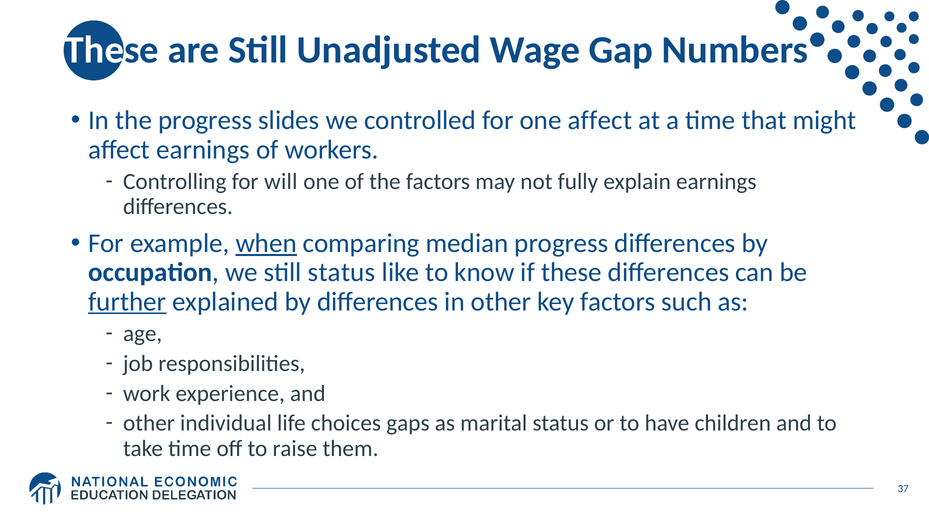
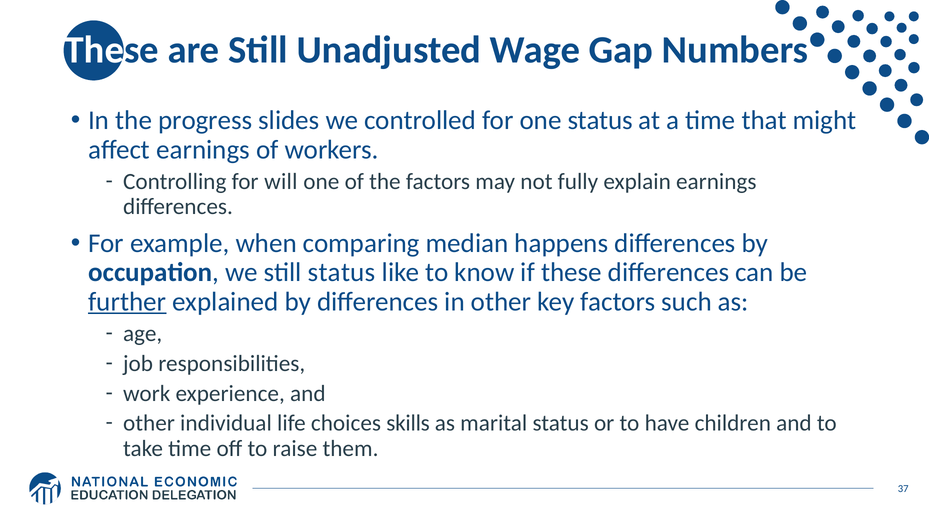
one affect: affect -> status
when underline: present -> none
median progress: progress -> happens
gaps: gaps -> skills
